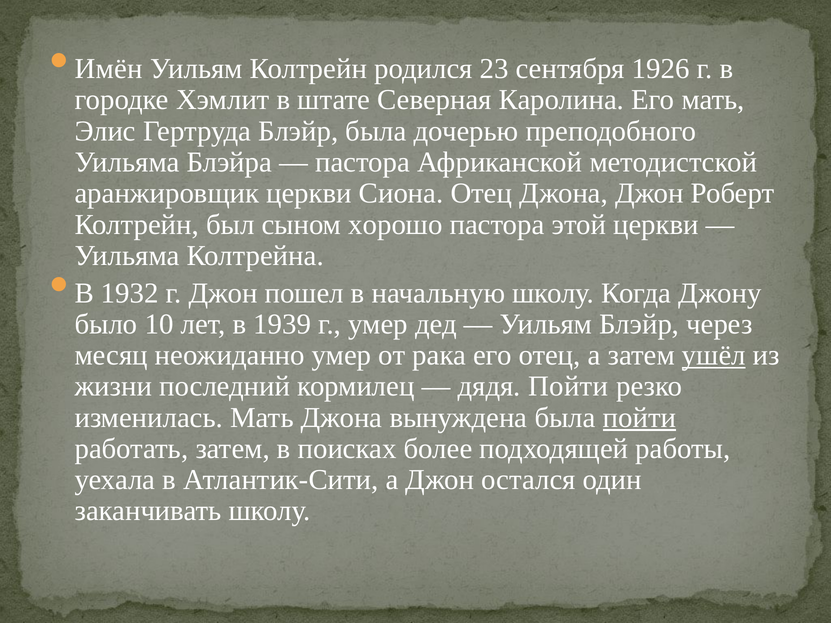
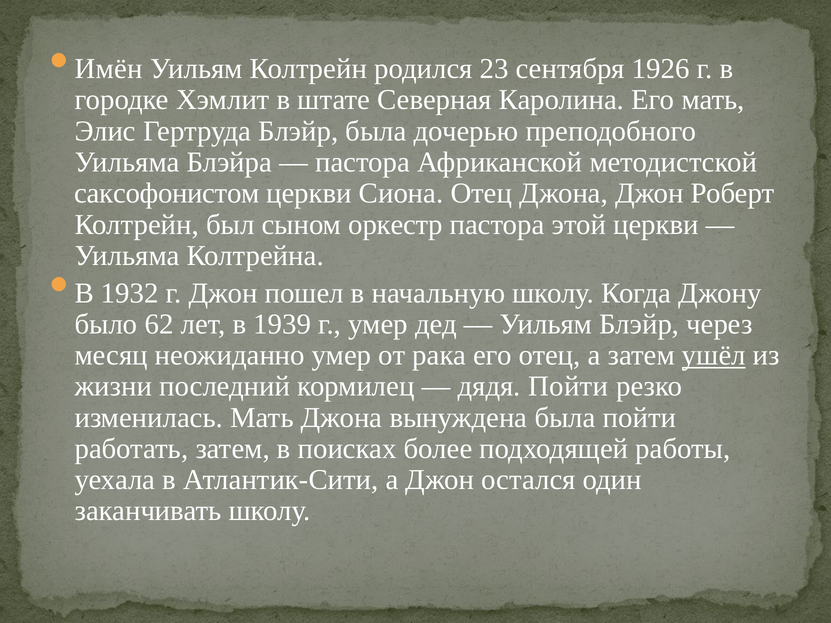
аранжировщик: аранжировщик -> саксофонистом
хорошо: хорошо -> оркестр
10: 10 -> 62
пойти at (639, 418) underline: present -> none
